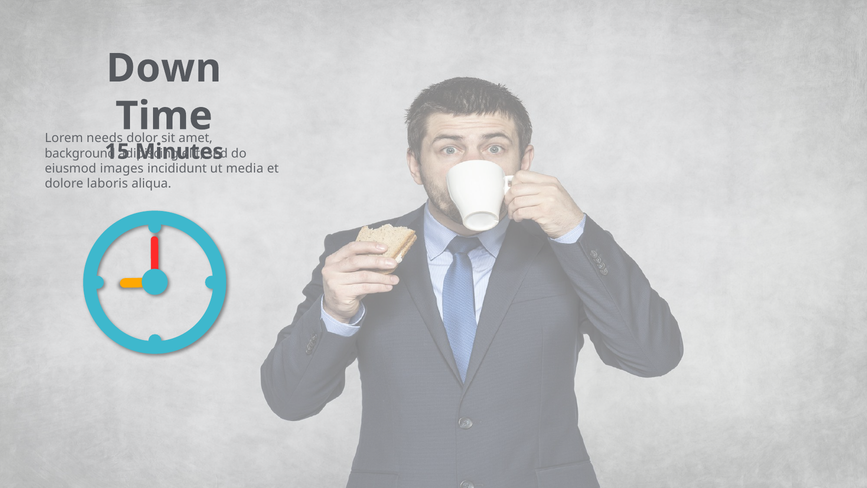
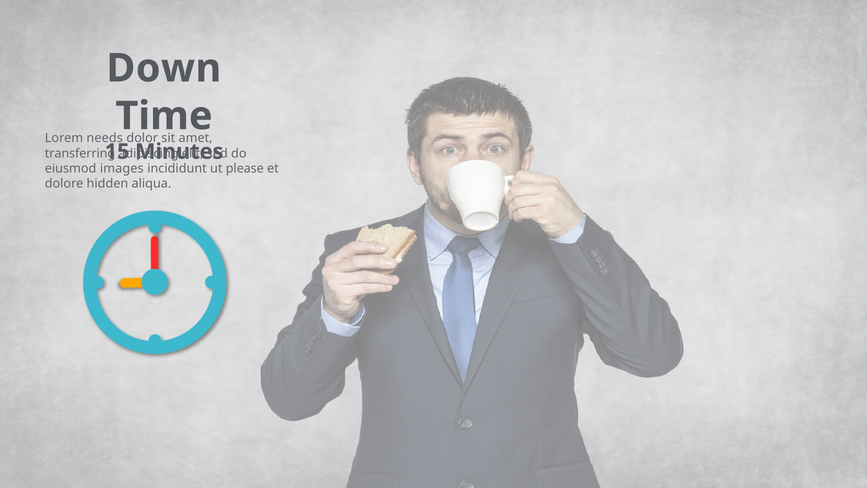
background: background -> transferring
media: media -> please
laboris: laboris -> hidden
